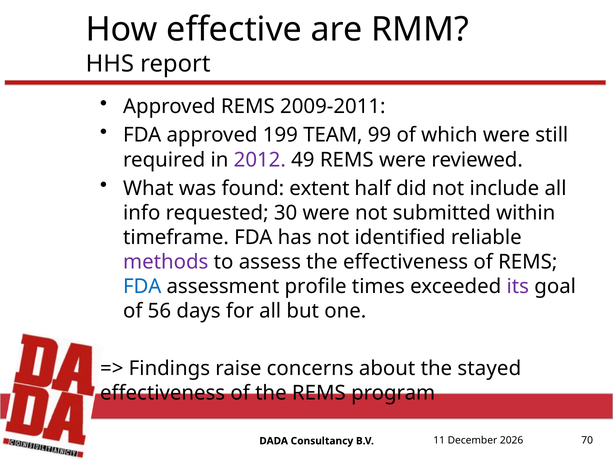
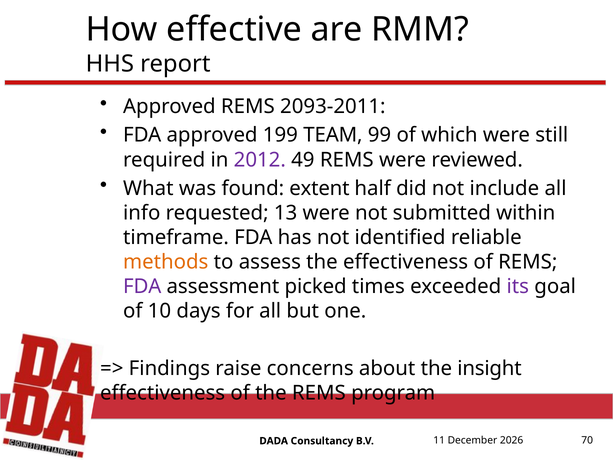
2009-2011: 2009-2011 -> 2093-2011
30: 30 -> 13
methods colour: purple -> orange
FDA at (142, 286) colour: blue -> purple
profile: profile -> picked
56: 56 -> 10
stayed: stayed -> insight
